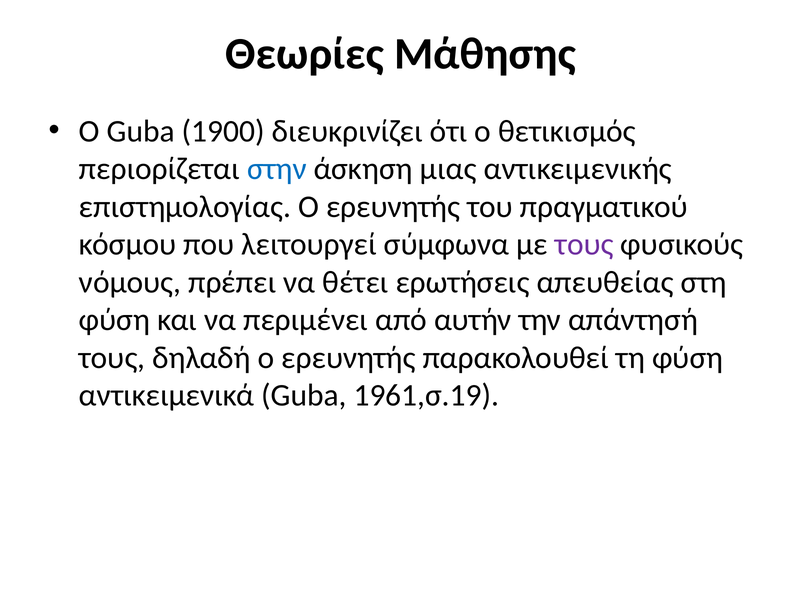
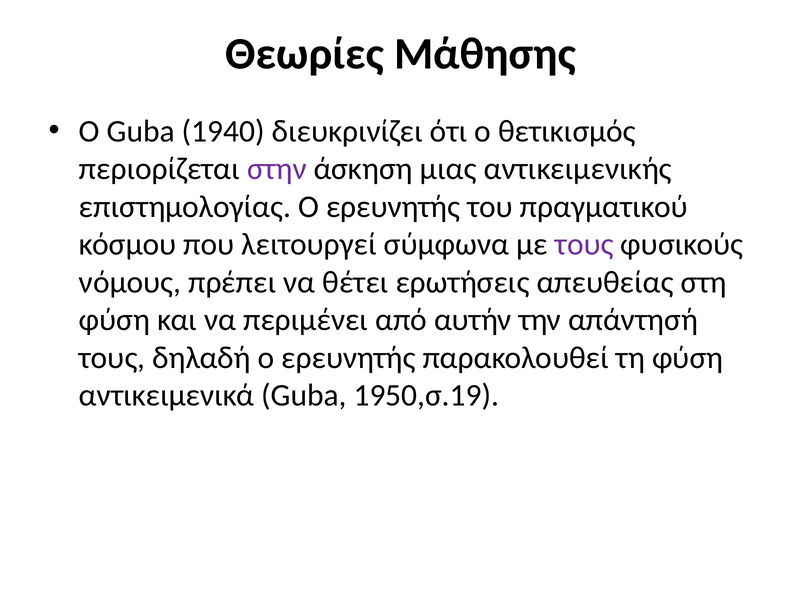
1900: 1900 -> 1940
στην colour: blue -> purple
1961,σ.19: 1961,σ.19 -> 1950,σ.19
